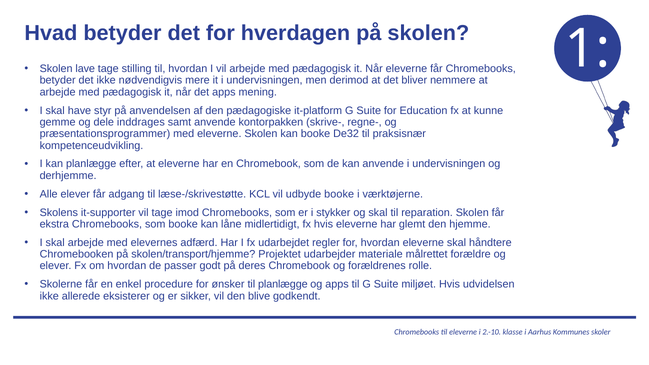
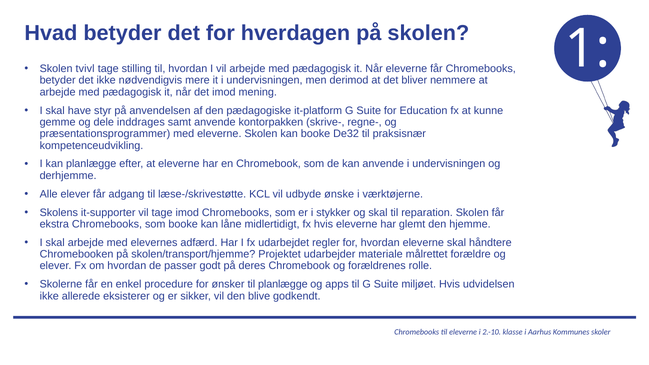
lave: lave -> tvivl
det apps: apps -> imod
udbyde booke: booke -> ønske
